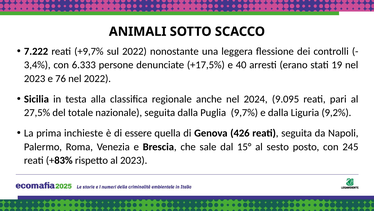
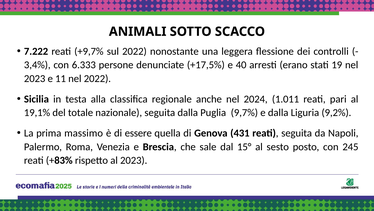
76: 76 -> 11
9.095: 9.095 -> 1.011
27,5%: 27,5% -> 19,1%
inchieste: inchieste -> massimo
426: 426 -> 431
